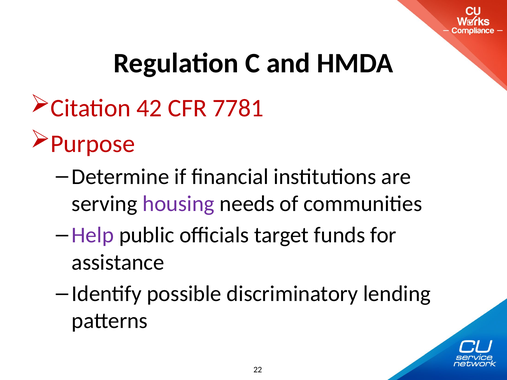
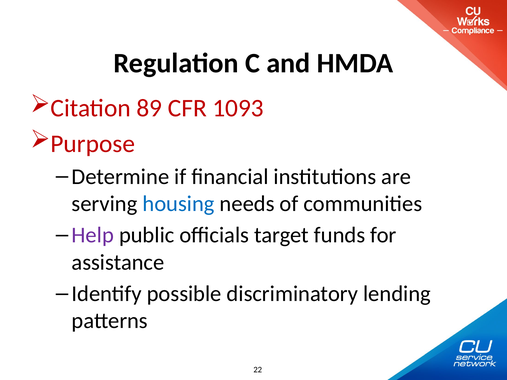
42: 42 -> 89
7781: 7781 -> 1093
housing colour: purple -> blue
